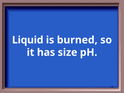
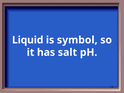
burned: burned -> symbol
size: size -> salt
